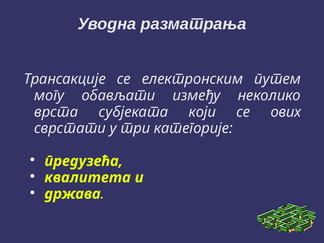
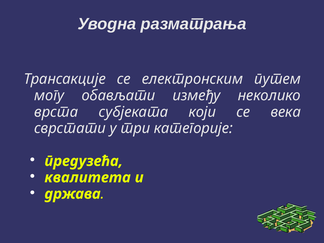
ових: ових -> века
